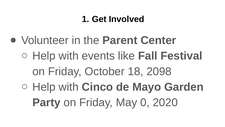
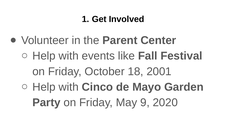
2098: 2098 -> 2001
0: 0 -> 9
